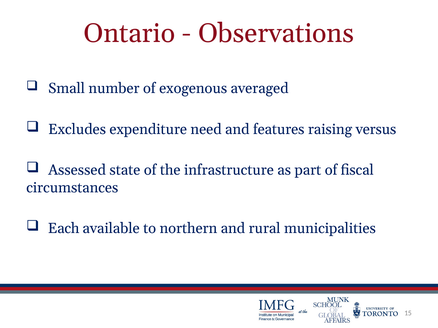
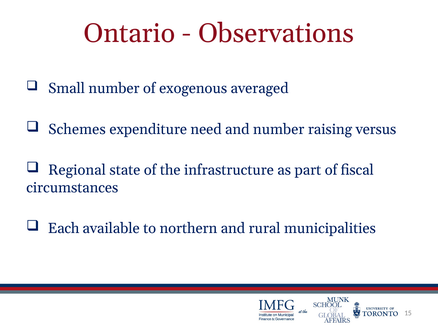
Excludes: Excludes -> Schemes
and features: features -> number
Assessed: Assessed -> Regional
